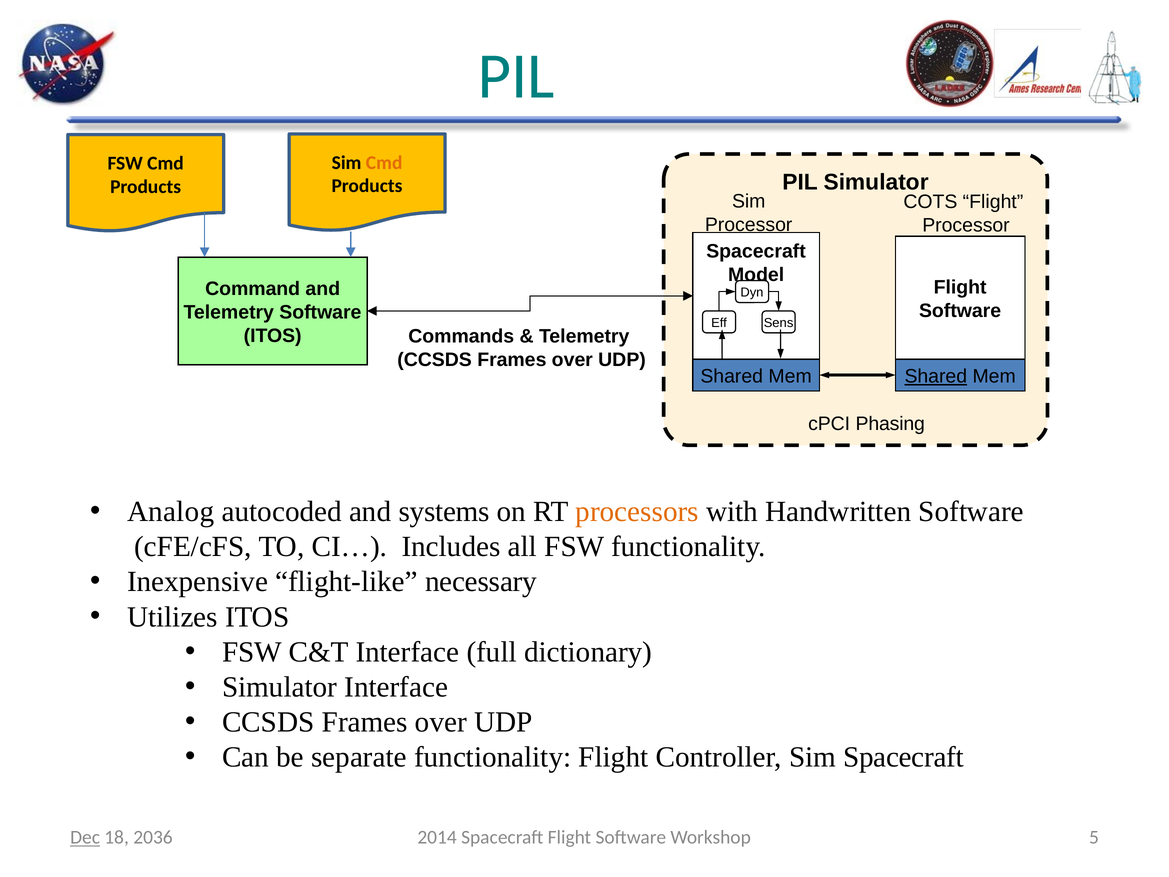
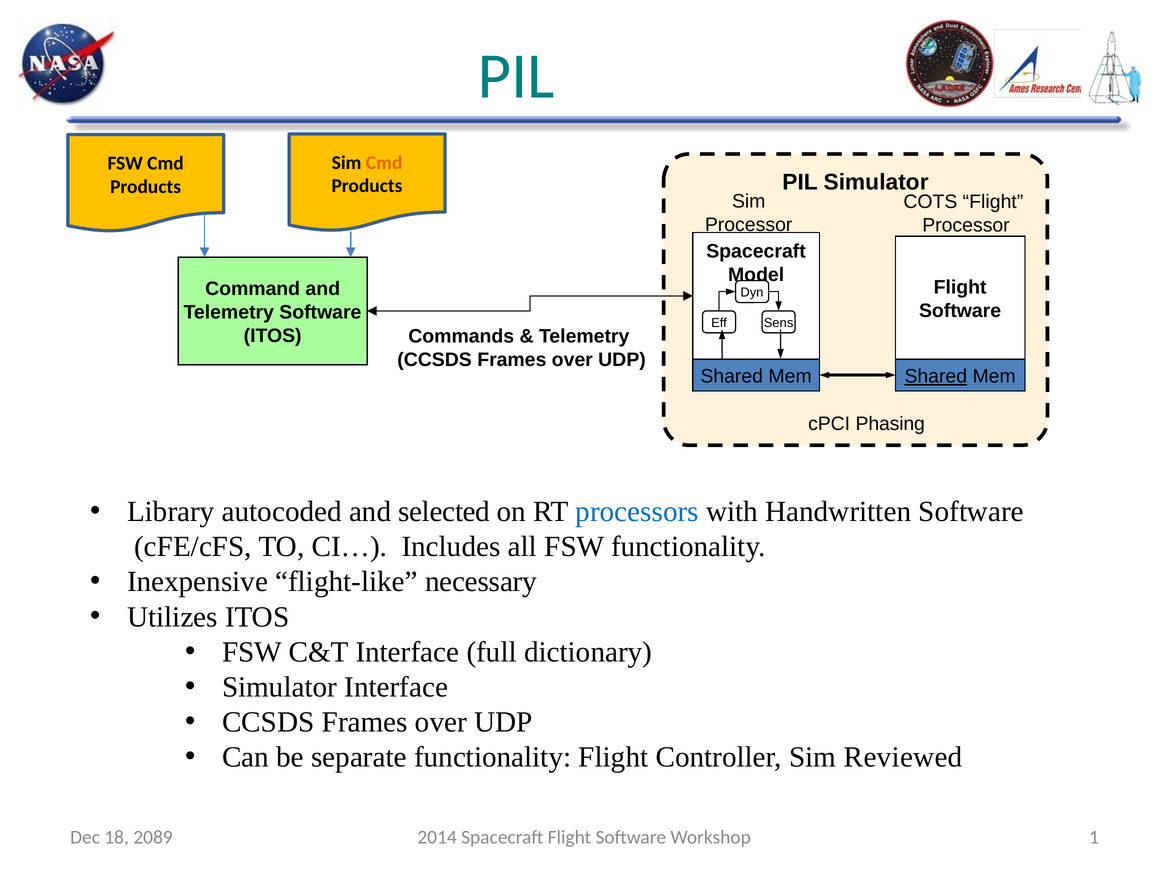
Analog: Analog -> Library
systems: systems -> selected
processors colour: orange -> blue
Sim Spacecraft: Spacecraft -> Reviewed
5: 5 -> 1
Dec underline: present -> none
2036: 2036 -> 2089
